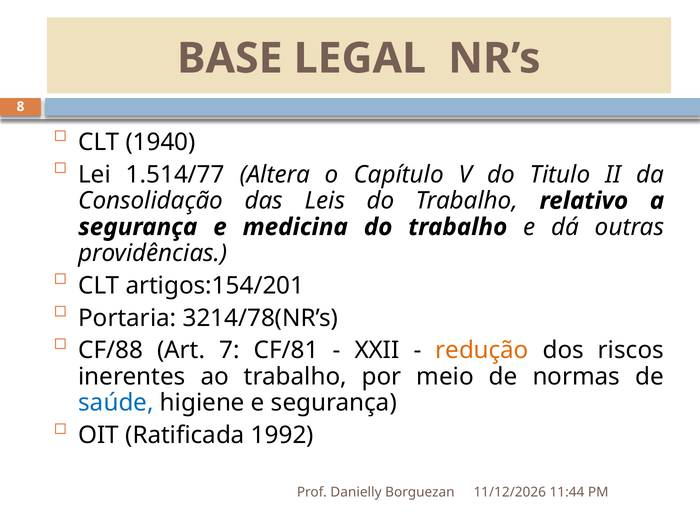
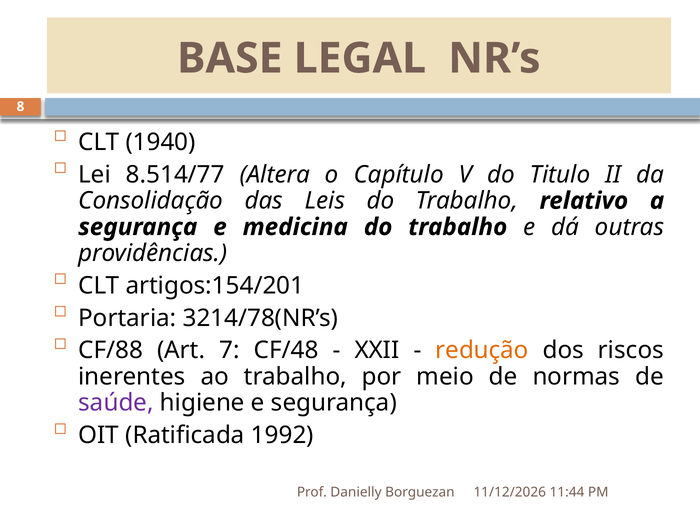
1.514/77: 1.514/77 -> 8.514/77
CF/81: CF/81 -> CF/48
saúde colour: blue -> purple
